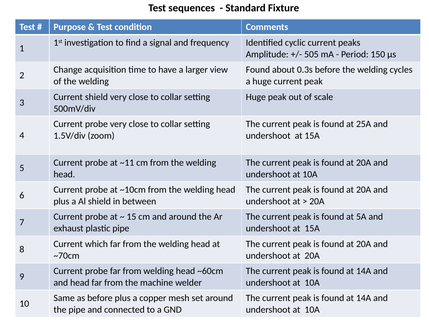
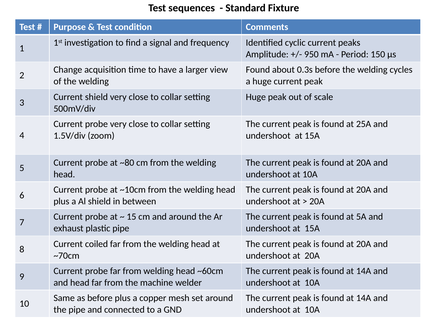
505: 505 -> 950
~11: ~11 -> ~80
which: which -> coiled
